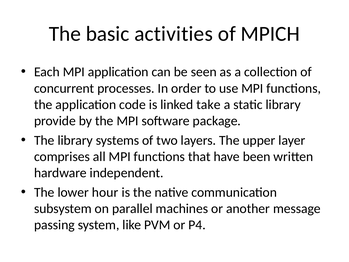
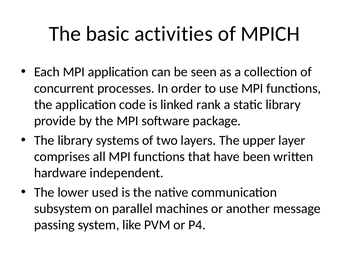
take: take -> rank
hour: hour -> used
